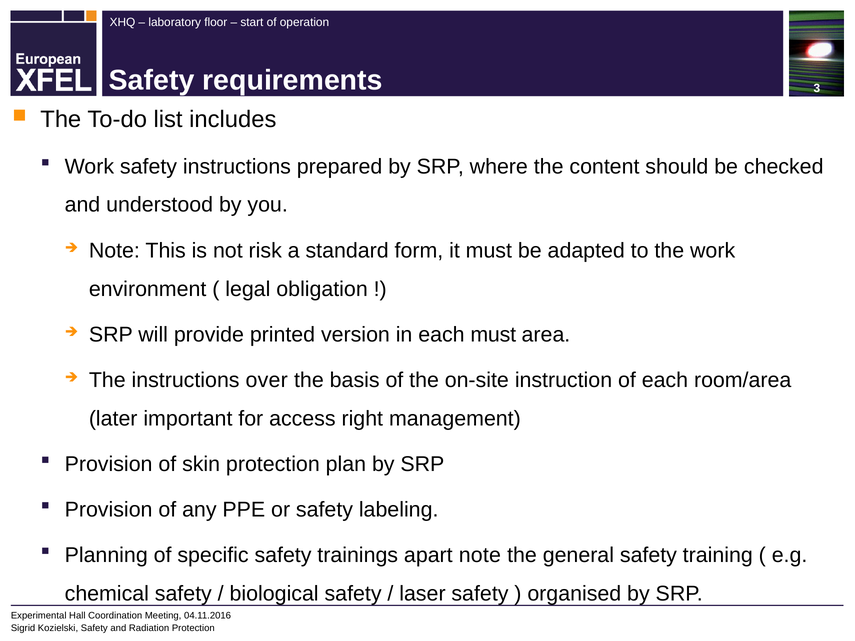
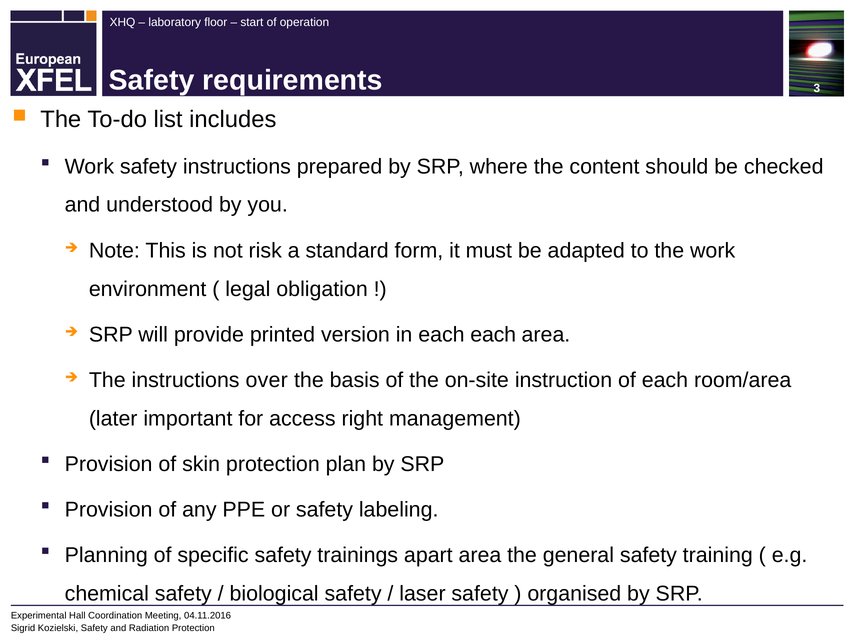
each must: must -> each
apart note: note -> area
